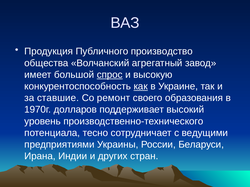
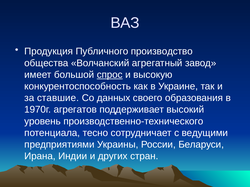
как underline: present -> none
ремонт: ремонт -> данных
долларов: долларов -> агрегатов
